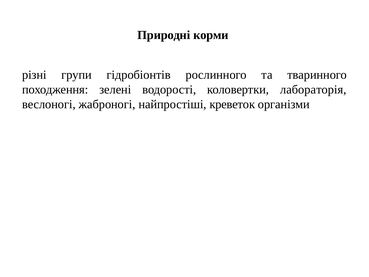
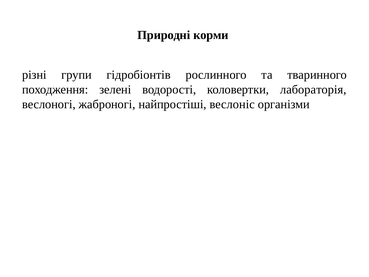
креветок: креветок -> веслоніс
